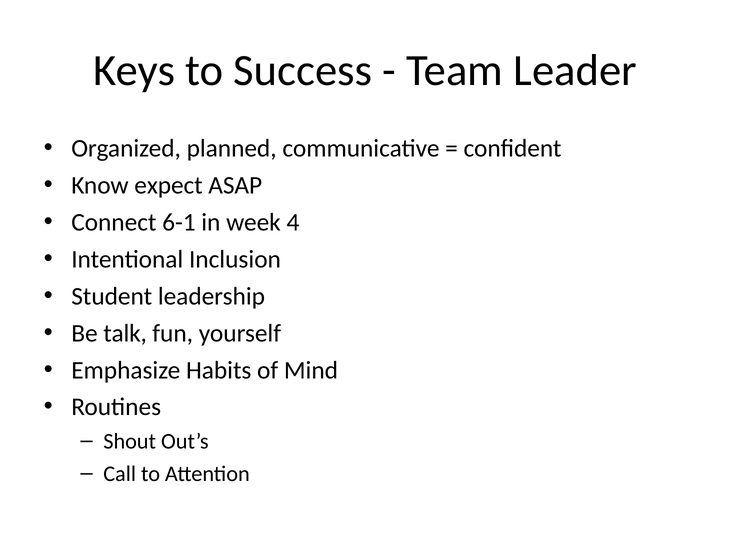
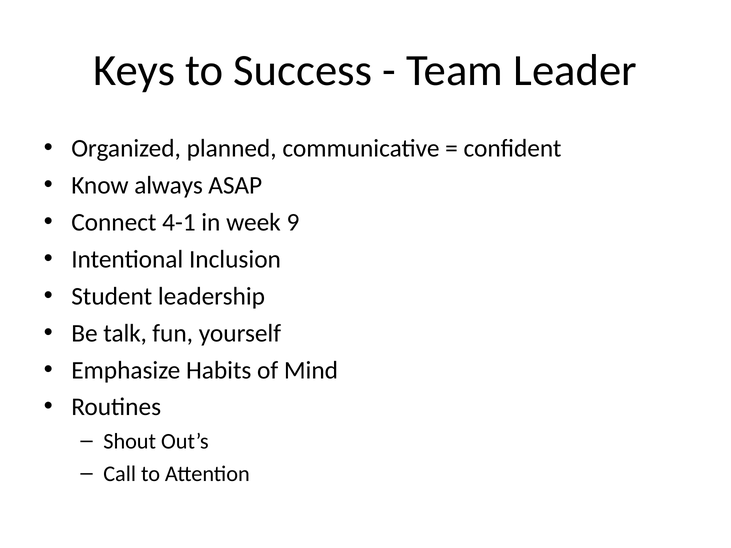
expect: expect -> always
6-1: 6-1 -> 4-1
4: 4 -> 9
